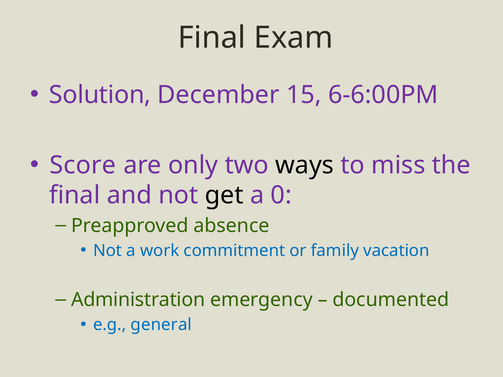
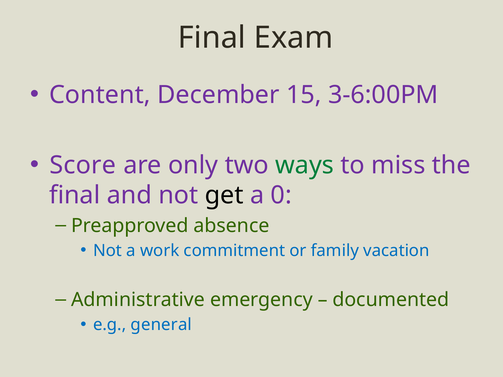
Solution: Solution -> Content
6-6:00PM: 6-6:00PM -> 3-6:00PM
ways colour: black -> green
Administration: Administration -> Administrative
